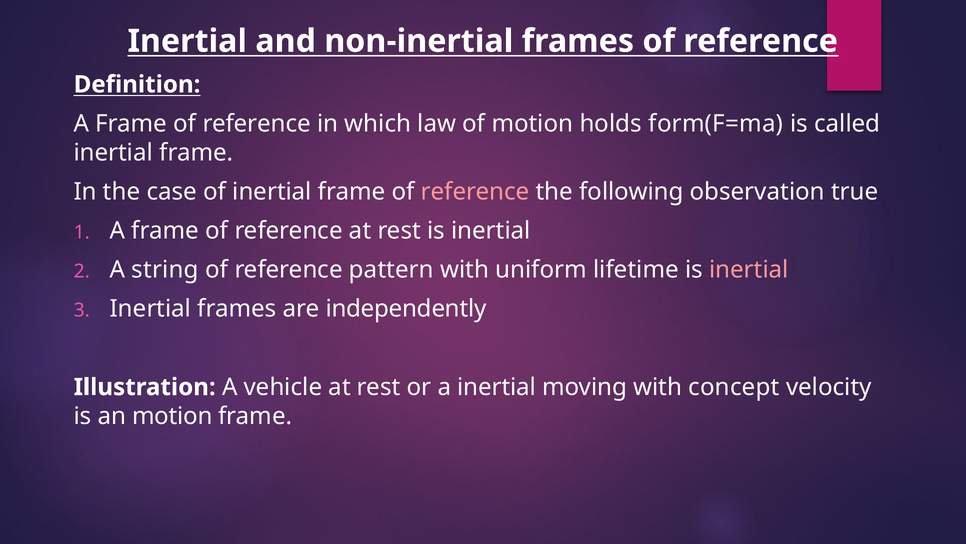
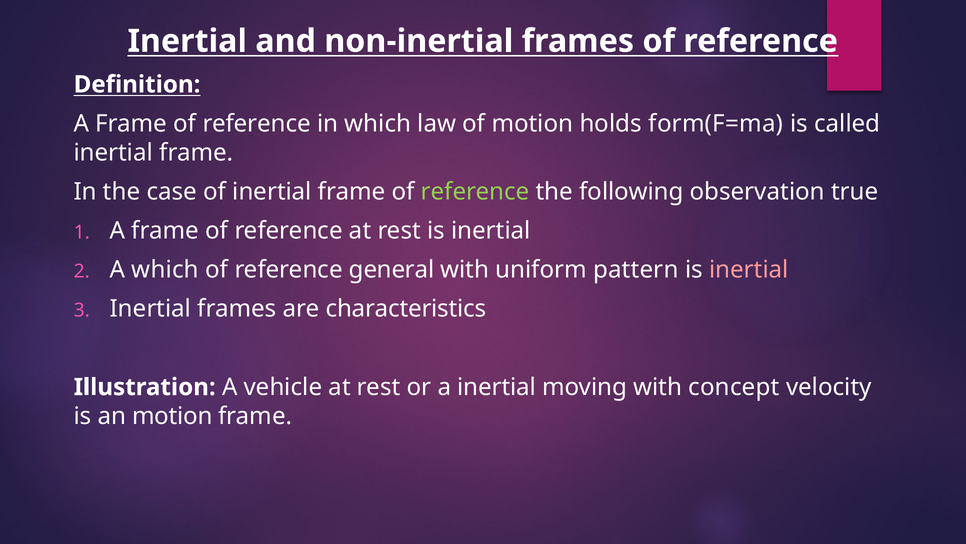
reference at (475, 191) colour: pink -> light green
A string: string -> which
pattern: pattern -> general
lifetime: lifetime -> pattern
independently: independently -> characteristics
